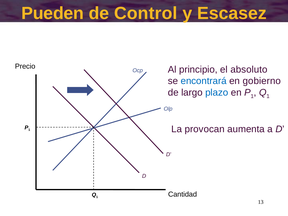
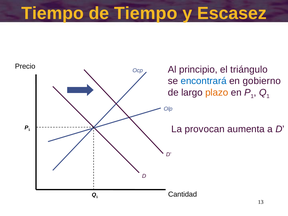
Pueden at (53, 13): Pueden -> Tiempo
de Control: Control -> Tiempo
absoluto: absoluto -> triángulo
plazo colour: blue -> orange
